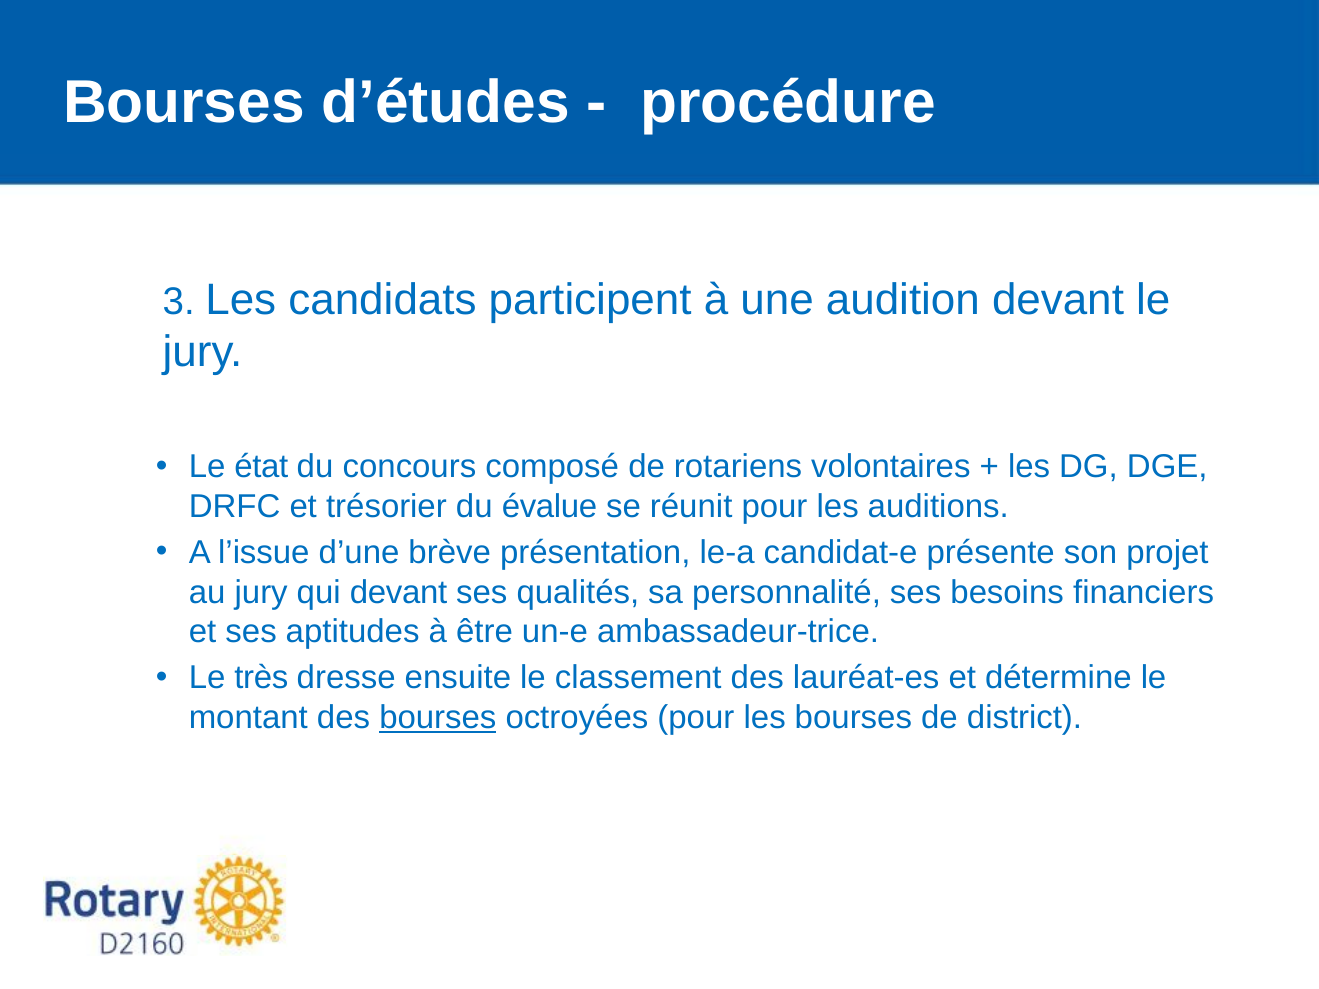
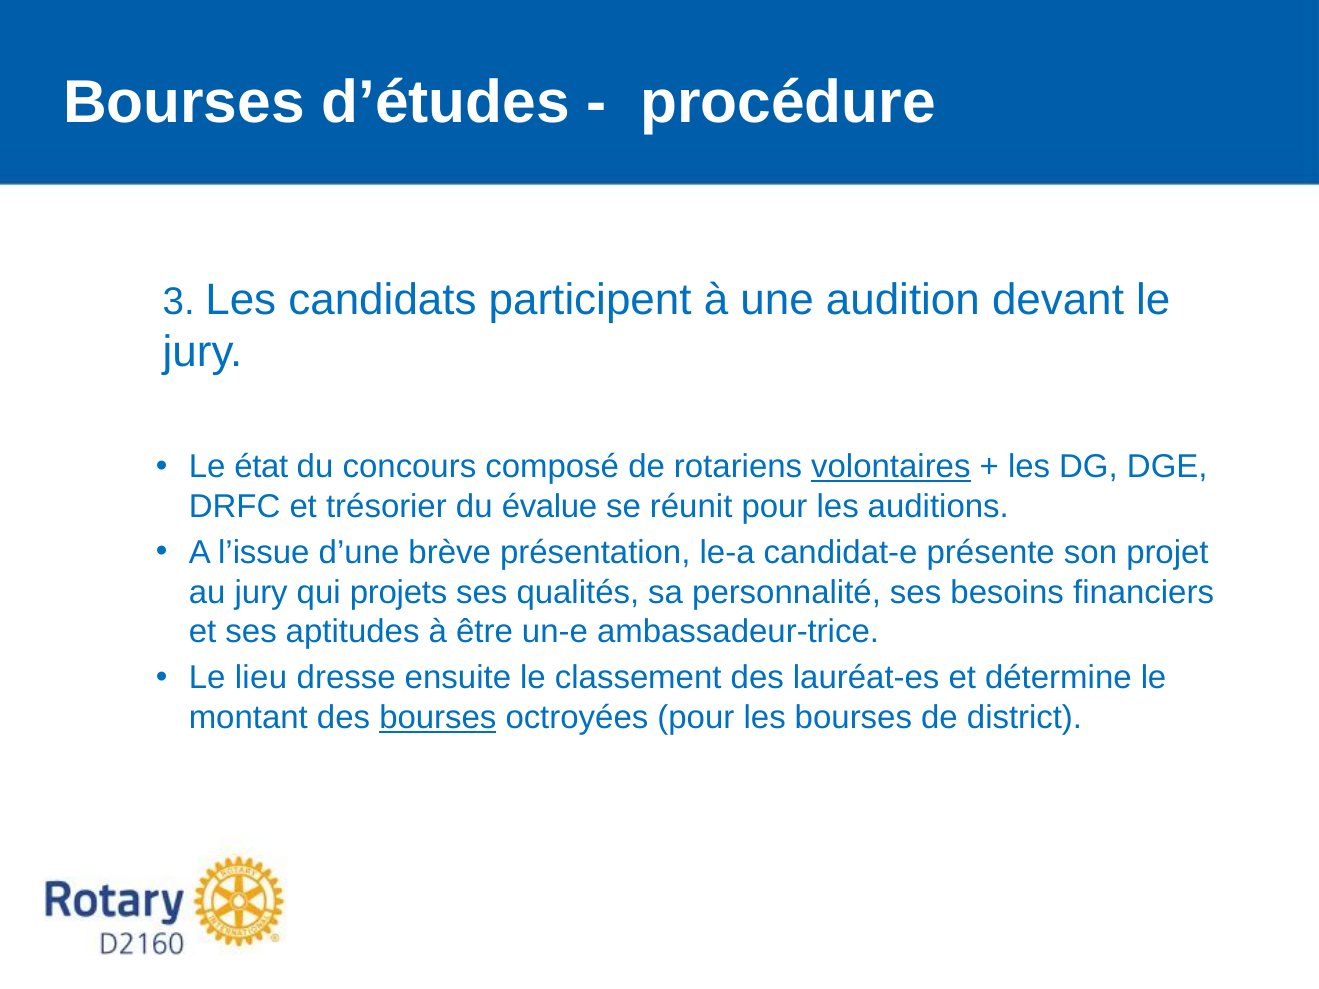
volontaires underline: none -> present
qui devant: devant -> projets
très: très -> lieu
